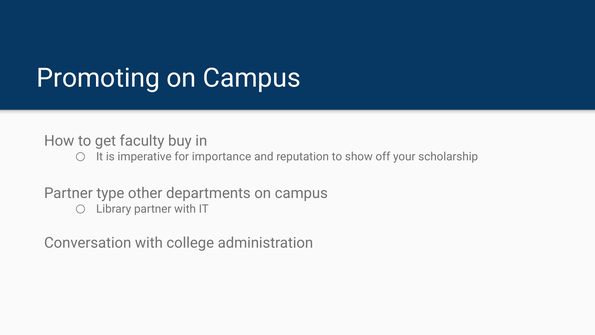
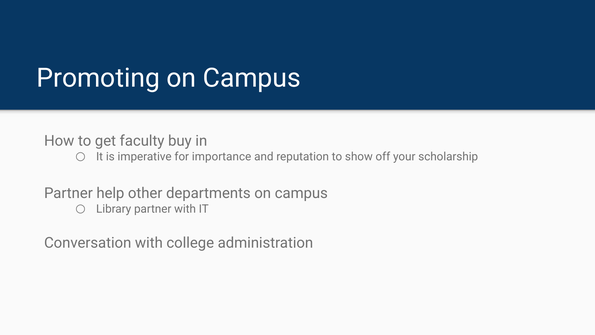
type: type -> help
